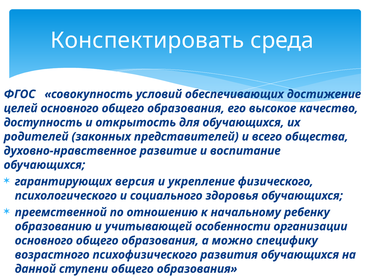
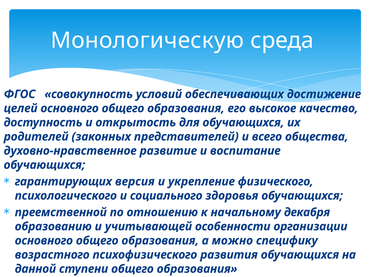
Конспектировать: Конспектировать -> Монологическую
ребенку: ребенку -> декабря
